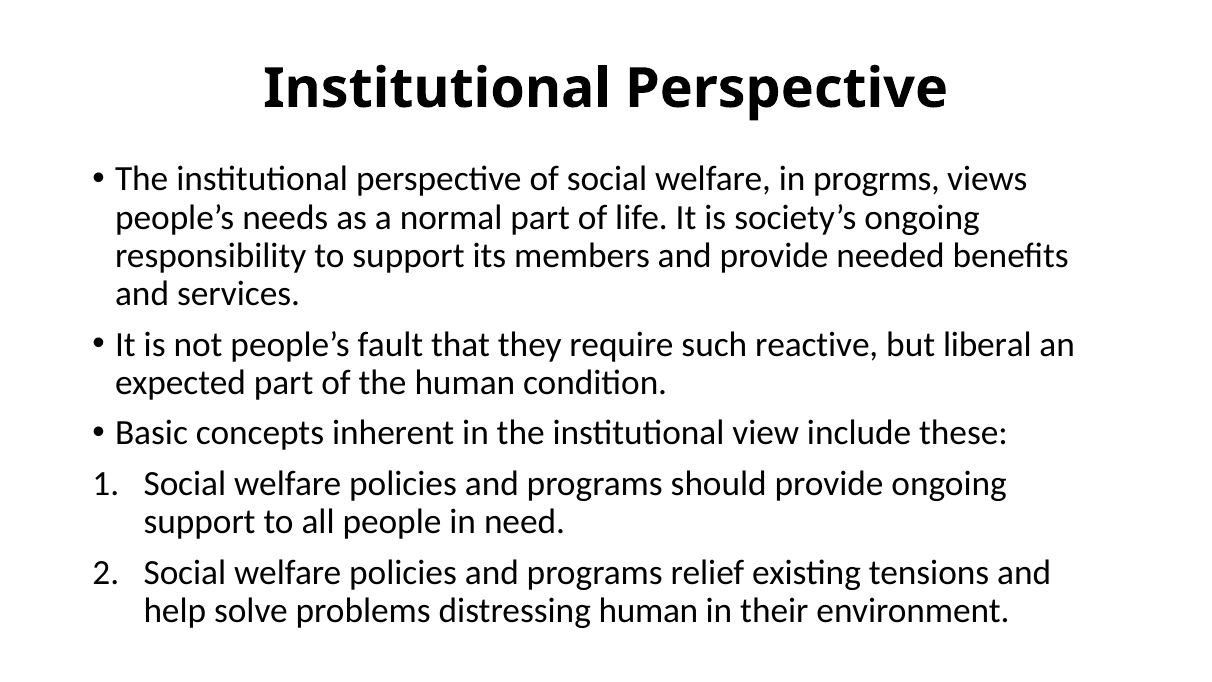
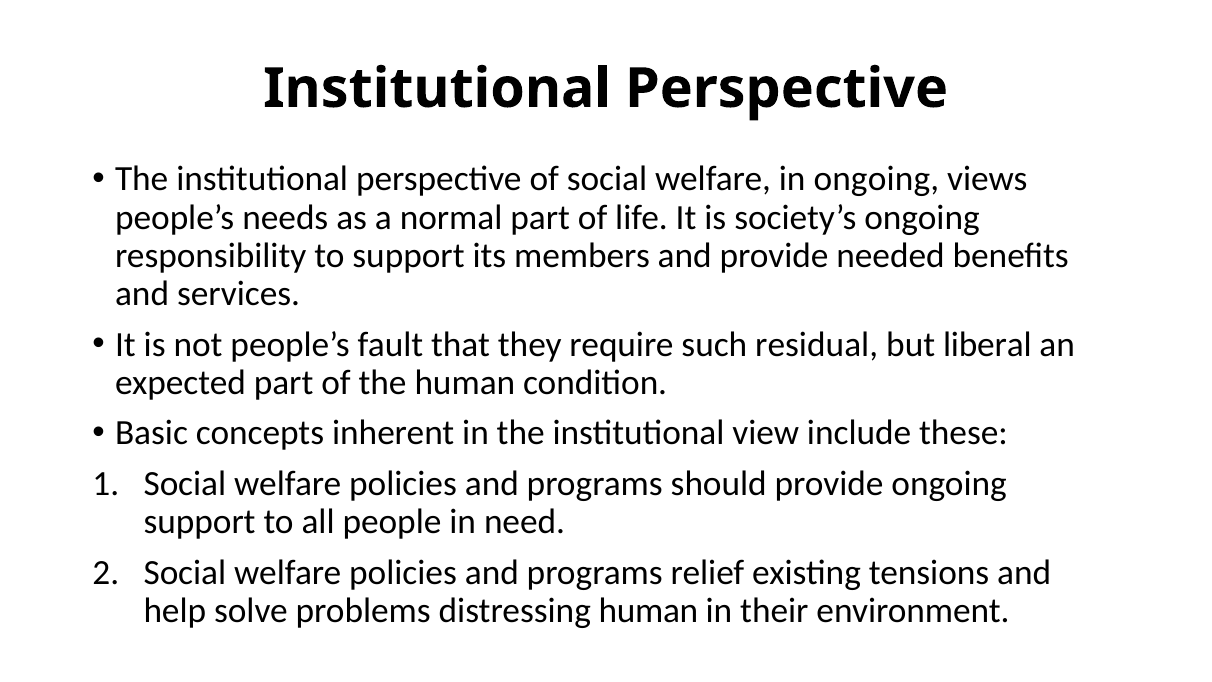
in progrms: progrms -> ongoing
reactive: reactive -> residual
